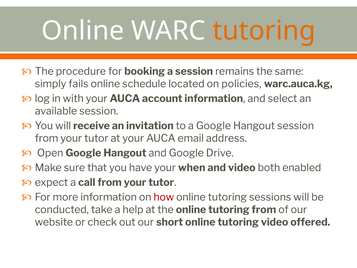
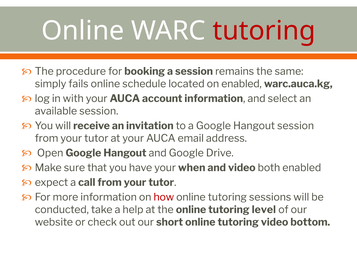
tutoring at (264, 31) colour: orange -> red
on policies: policies -> enabled
tutoring from: from -> level
offered: offered -> bottom
